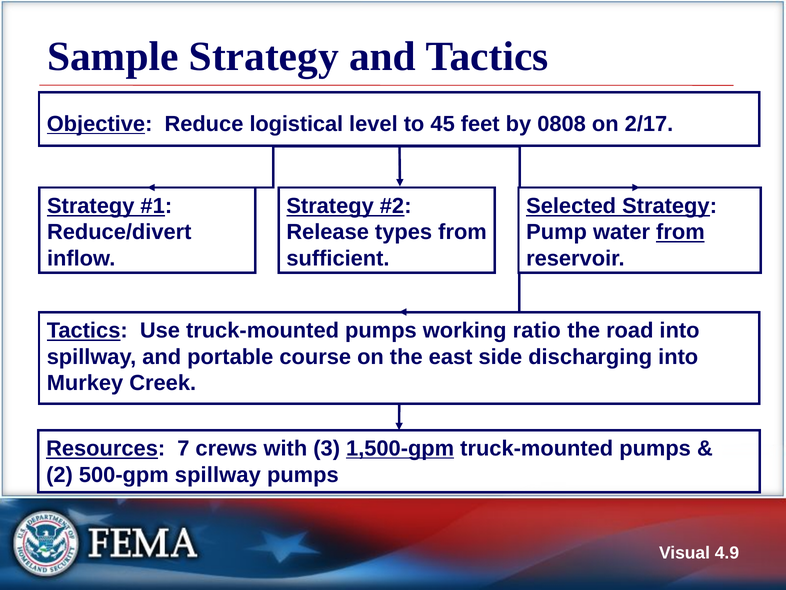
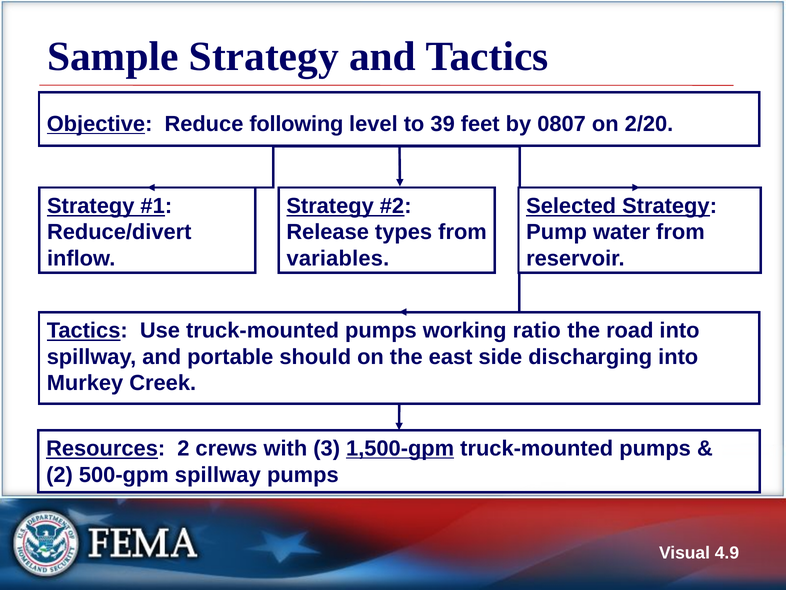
logistical: logistical -> following
45: 45 -> 39
0808: 0808 -> 0807
2/17: 2/17 -> 2/20
from at (680, 232) underline: present -> none
sufficient: sufficient -> variables
course: course -> should
Resources 7: 7 -> 2
